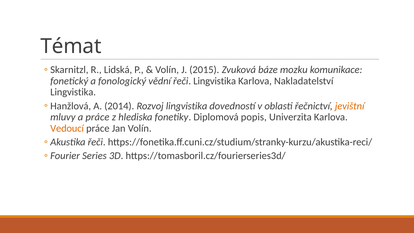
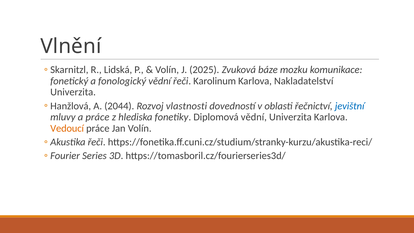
Témat: Témat -> Vlnění
2015: 2015 -> 2025
řeči Lingvistika: Lingvistika -> Karolinum
Lingvistika at (73, 92): Lingvistika -> Univerzita
2014: 2014 -> 2044
Rozvoj lingvistika: lingvistika -> vlastnosti
jevištní colour: orange -> blue
Diplomová popis: popis -> vědní
